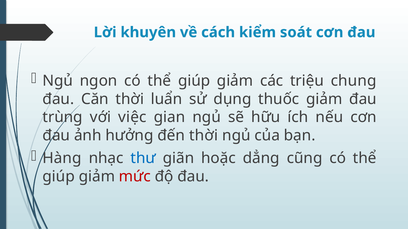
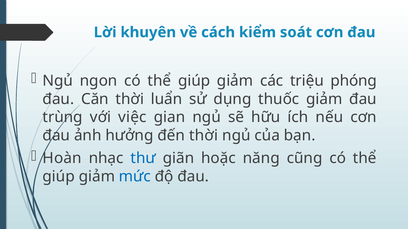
chung: chung -> phóng
Hàng: Hàng -> Hoàn
dẳng: dẳng -> năng
mức colour: red -> blue
